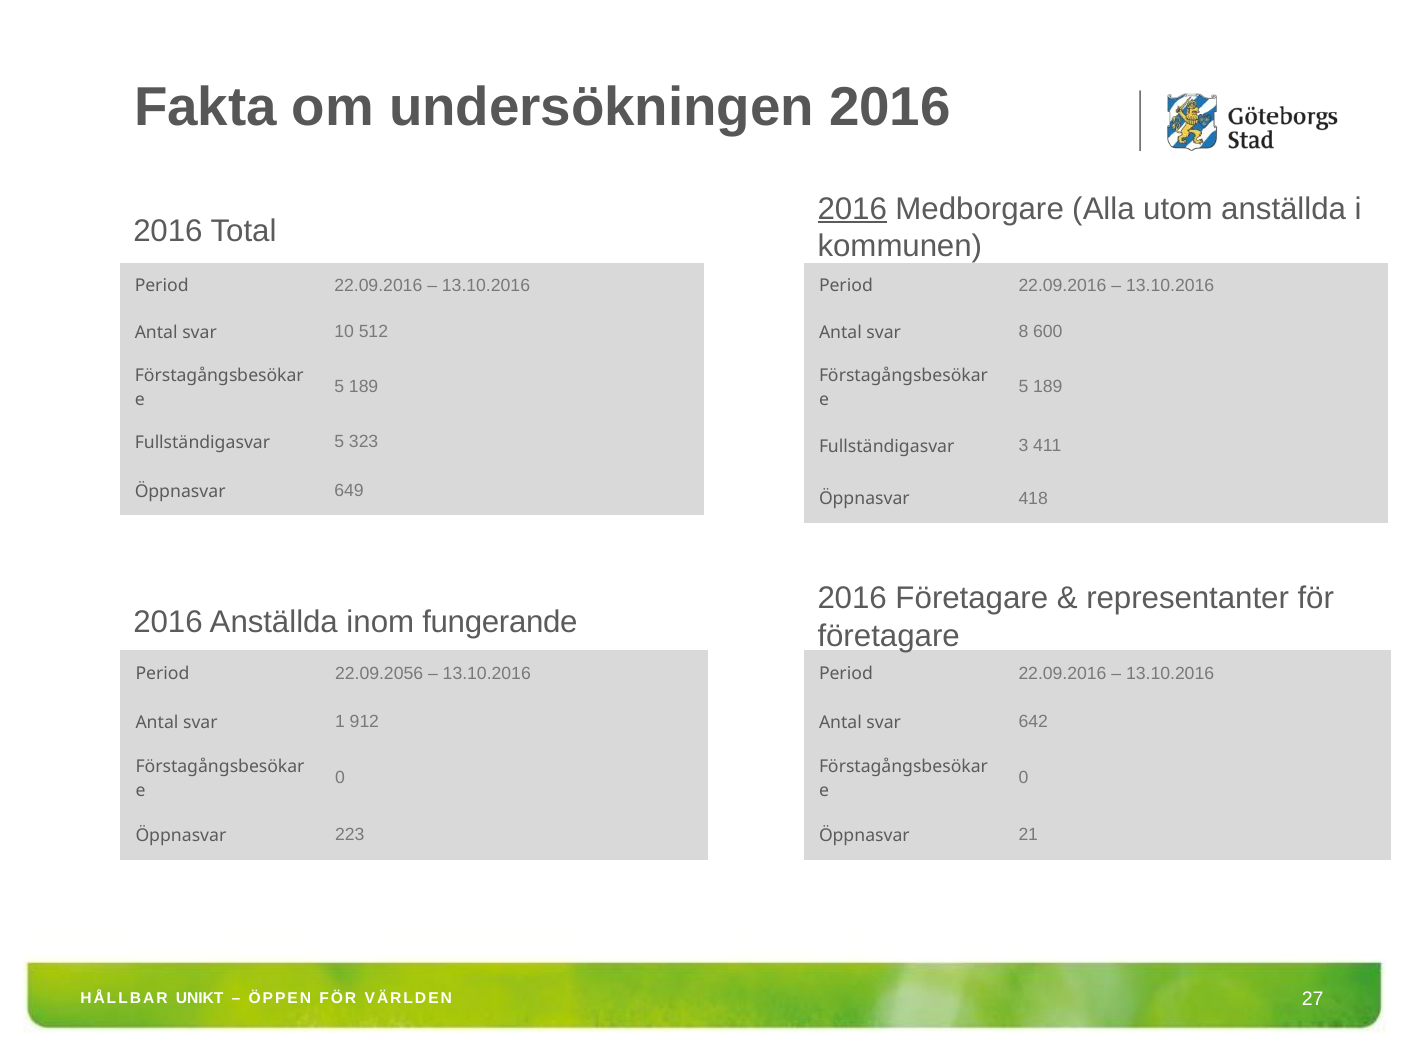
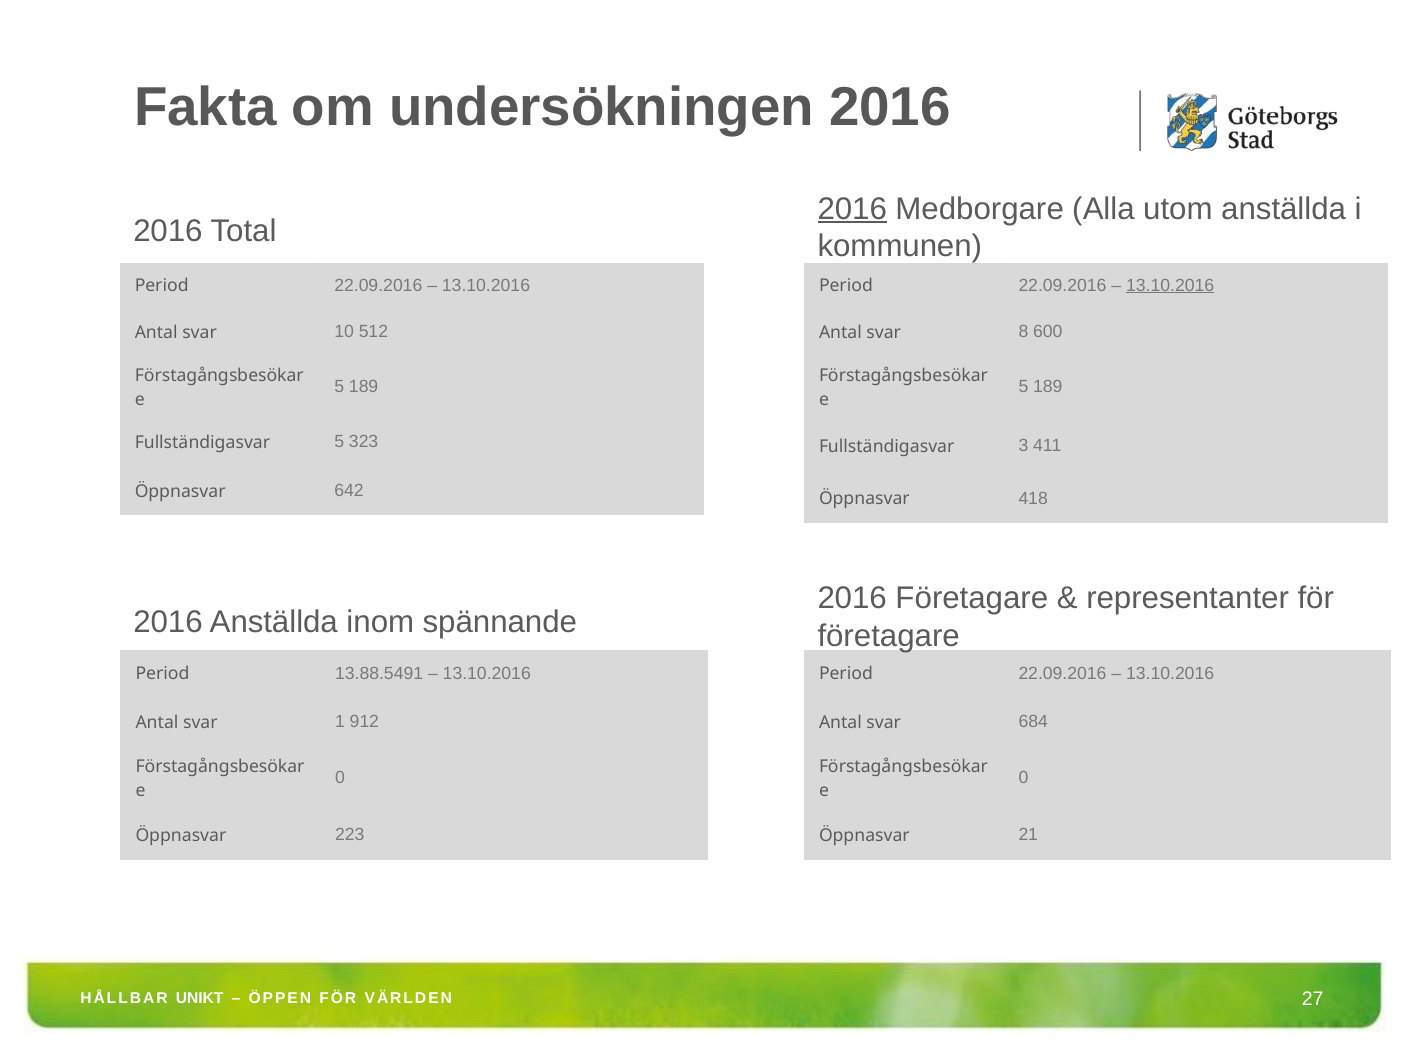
13.10.2016 at (1170, 285) underline: none -> present
649: 649 -> 642
fungerande: fungerande -> spännande
22.09.2056: 22.09.2056 -> 13.88.5491
642: 642 -> 684
